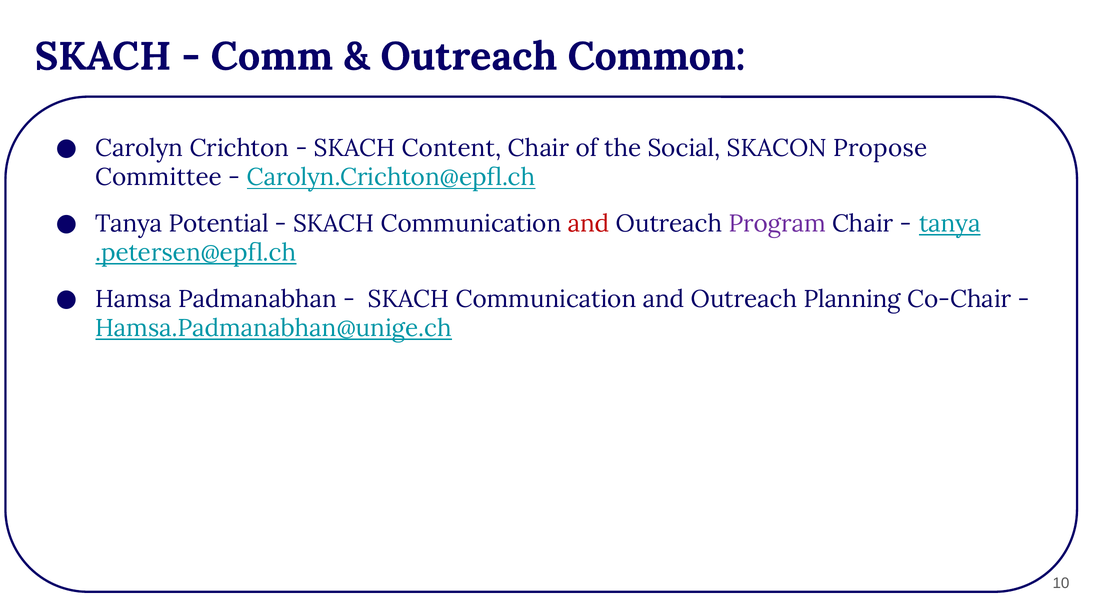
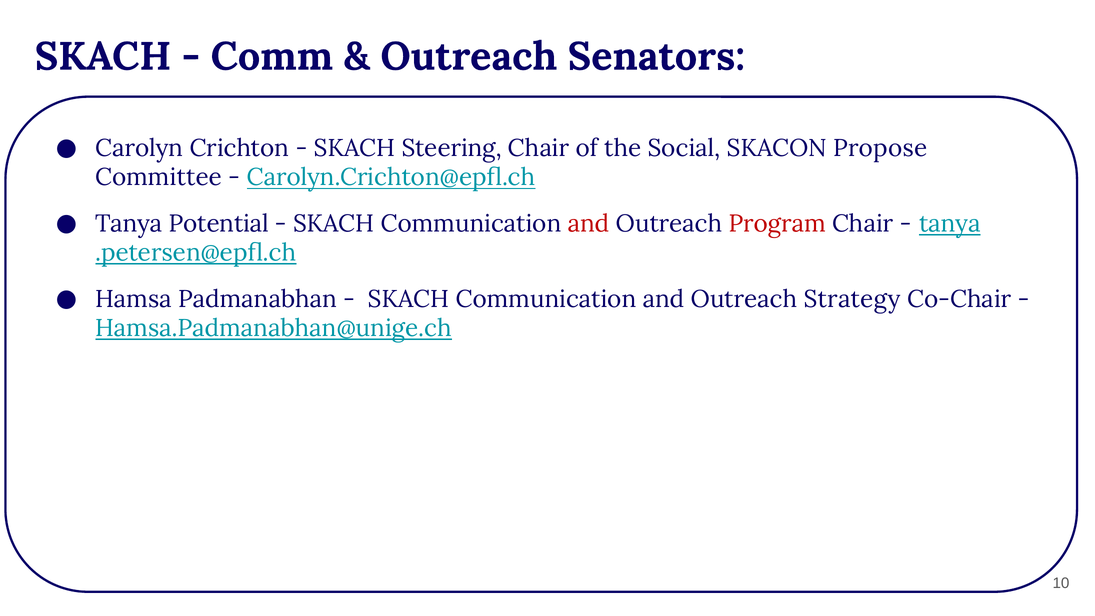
Common: Common -> Senators
Content: Content -> Steering
Program colour: purple -> red
Planning: Planning -> Strategy
